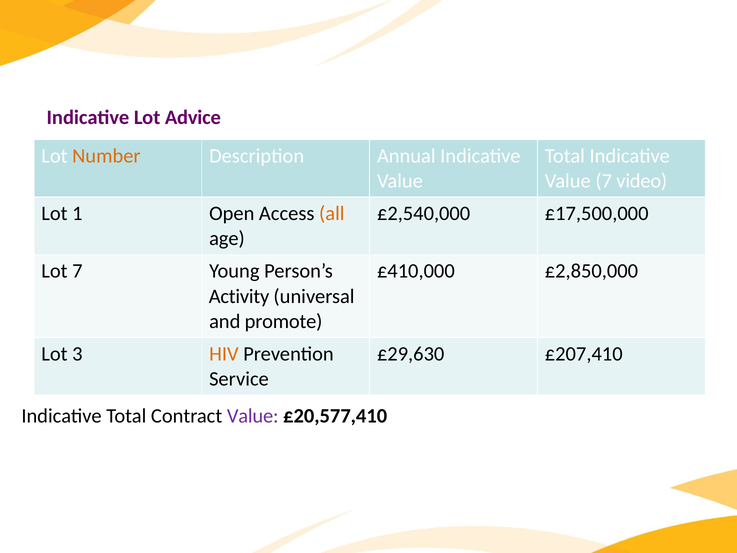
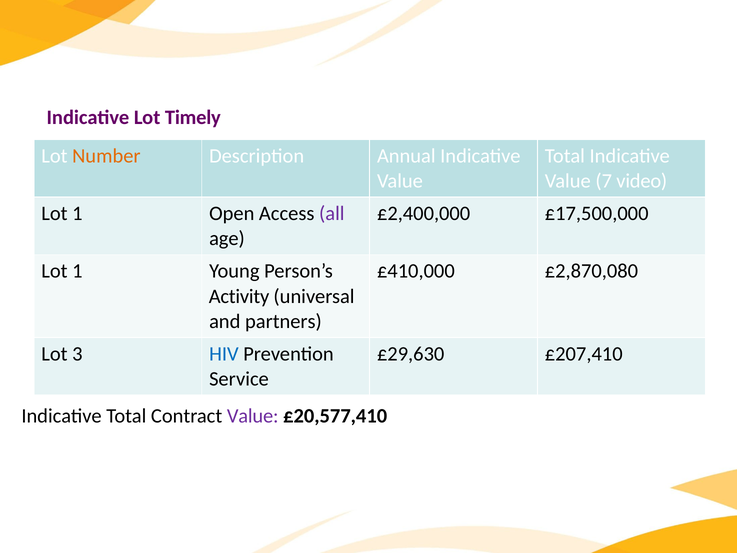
Advice: Advice -> Timely
all colour: orange -> purple
£2,540,000: £2,540,000 -> £2,400,000
7 at (77, 271): 7 -> 1
£2,850,000: £2,850,000 -> £2,870,080
promote: promote -> partners
HIV colour: orange -> blue
